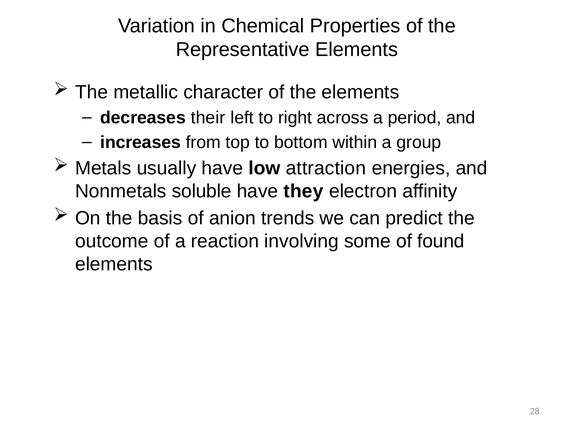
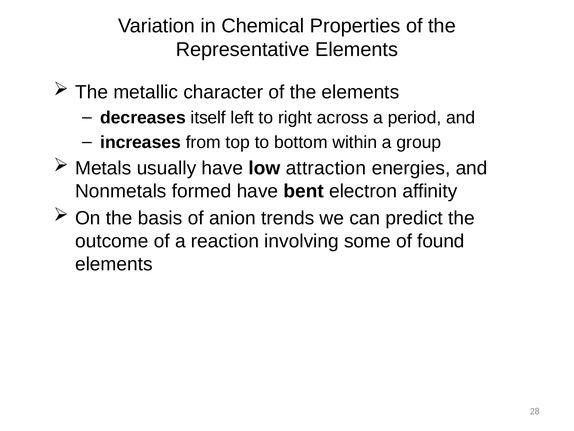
their: their -> itself
soluble: soluble -> formed
they: they -> bent
